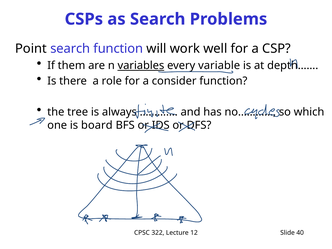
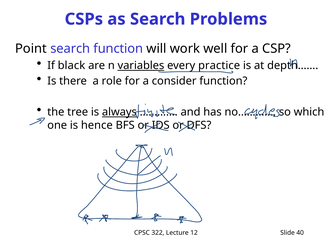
them: them -> black
variable: variable -> practice
always underline: none -> present
board: board -> hence
